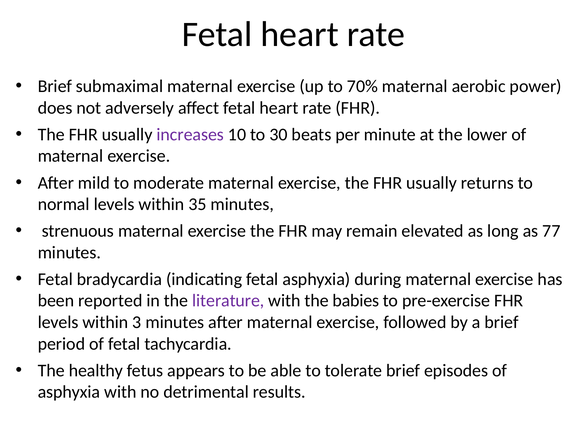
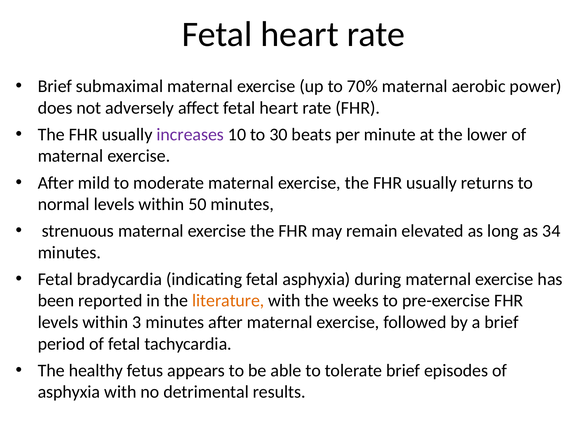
35: 35 -> 50
77: 77 -> 34
literature colour: purple -> orange
babies: babies -> weeks
